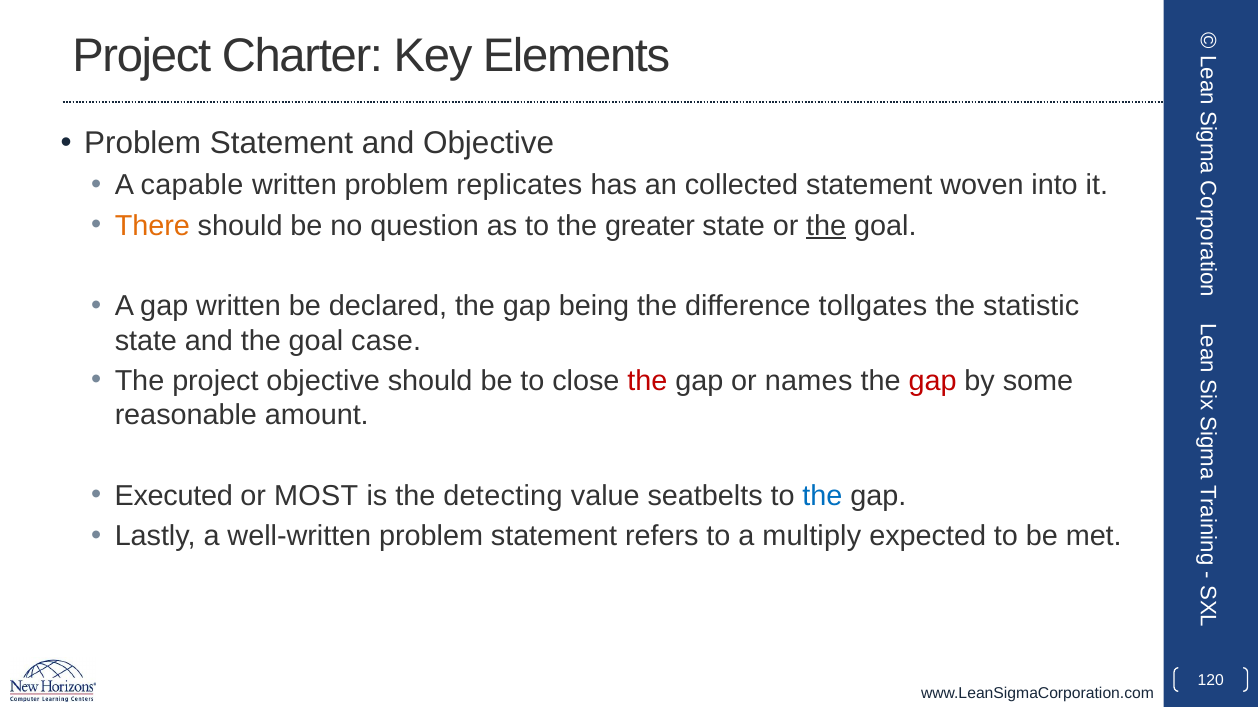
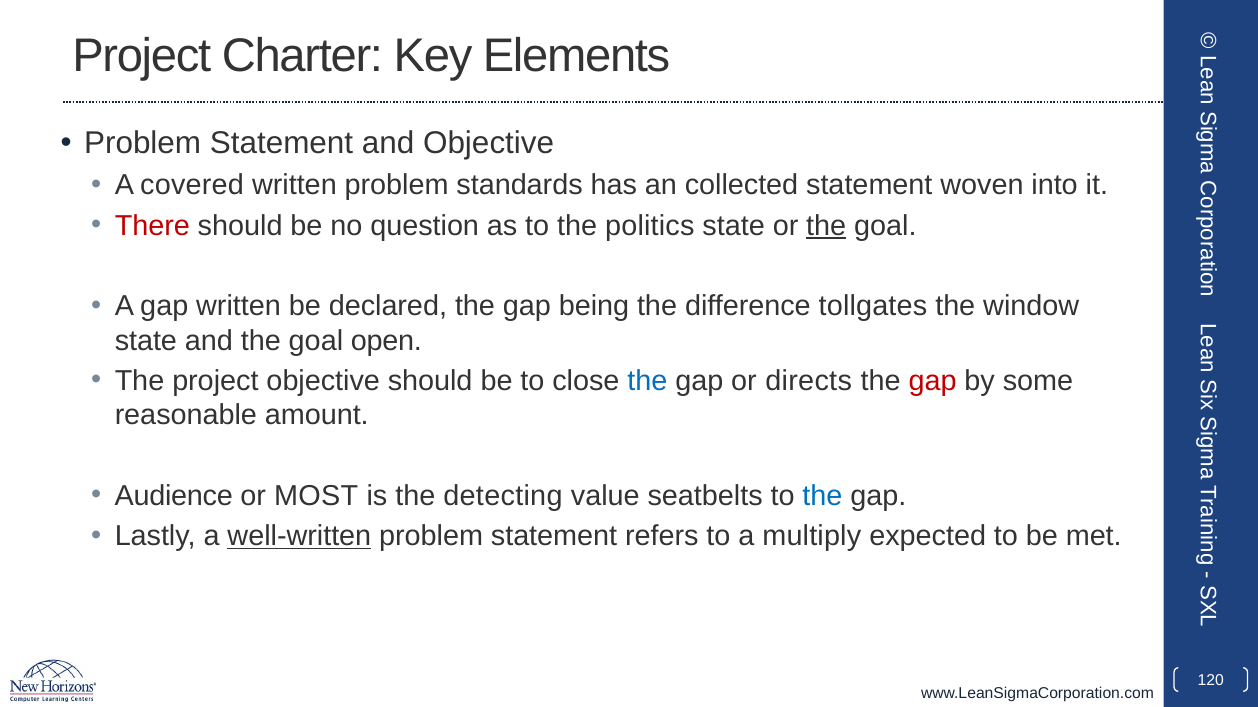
capable: capable -> covered
replicates: replicates -> standards
There colour: orange -> red
greater: greater -> politics
statistic: statistic -> window
case: case -> open
the at (647, 381) colour: red -> blue
names: names -> directs
Executed: Executed -> Audience
well-written underline: none -> present
